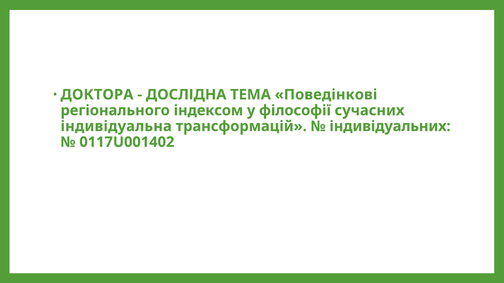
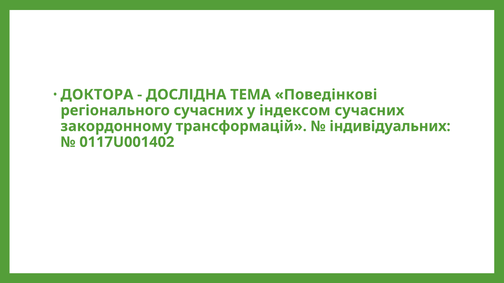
регіонального індексом: індексом -> сучасних
філософії: філософії -> індексом
індивідуальна: індивідуальна -> закордонному
